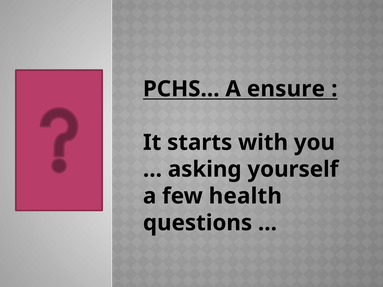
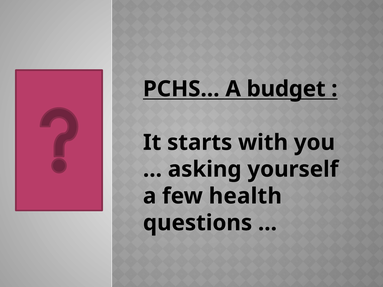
ensure: ensure -> budget
